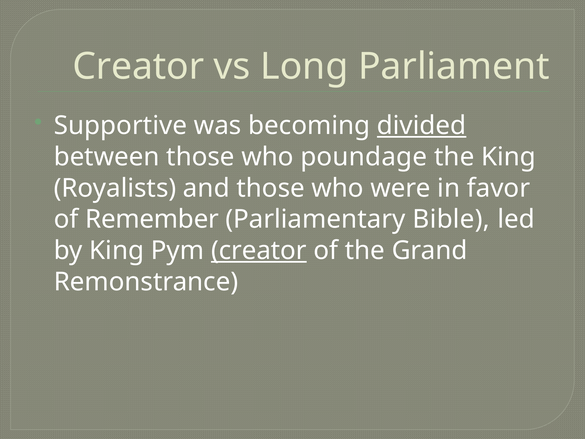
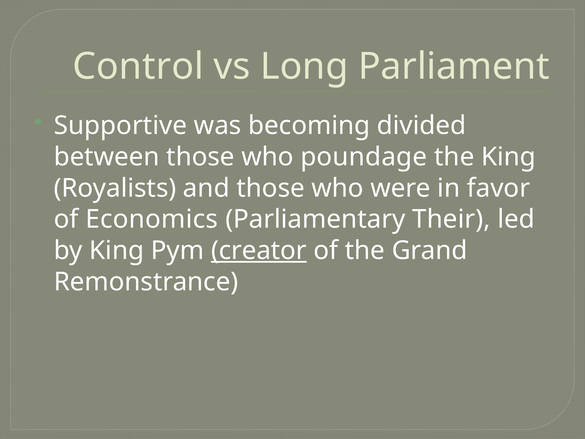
Creator at (138, 67): Creator -> Control
divided underline: present -> none
Remember: Remember -> Economics
Bible: Bible -> Their
